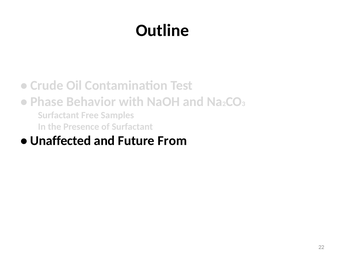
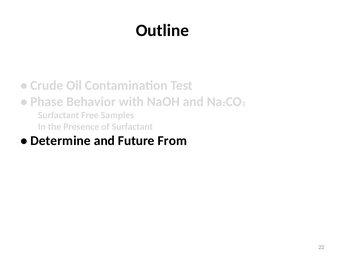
Unaffected: Unaffected -> Determine
